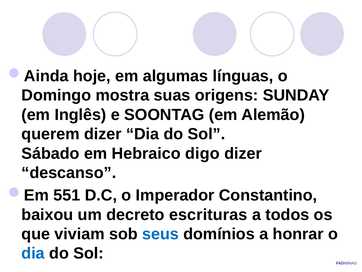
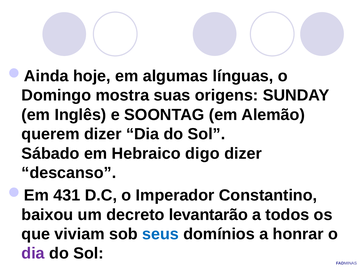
551: 551 -> 431
escrituras: escrituras -> levantarão
dia at (33, 253) colour: blue -> purple
